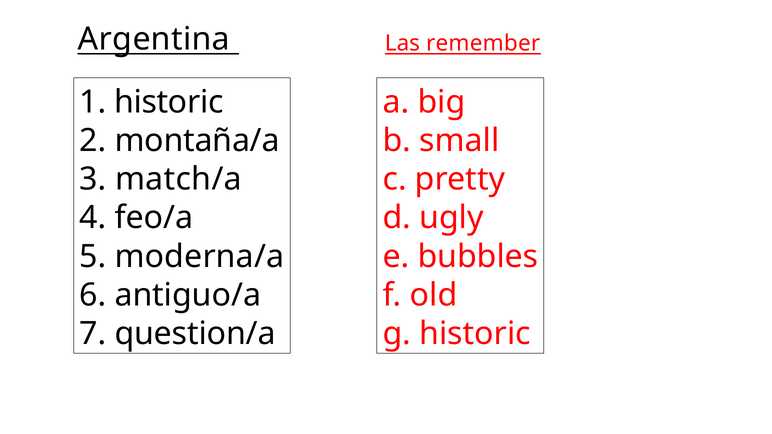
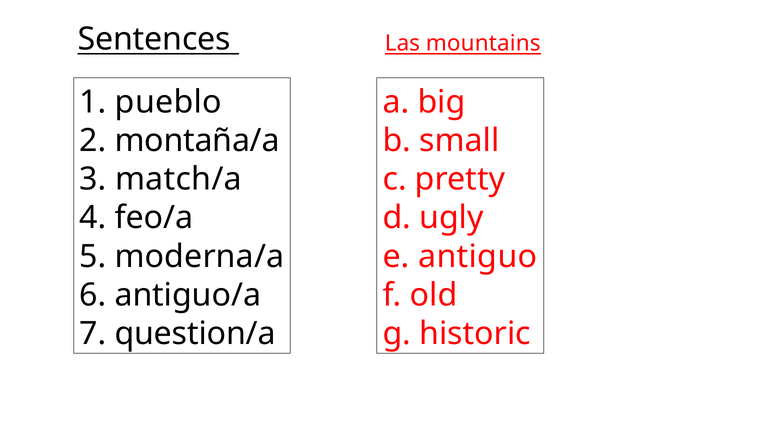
Argentina: Argentina -> Sentences
remember: remember -> mountains
1 historic: historic -> pueblo
bubbles: bubbles -> antiguo
